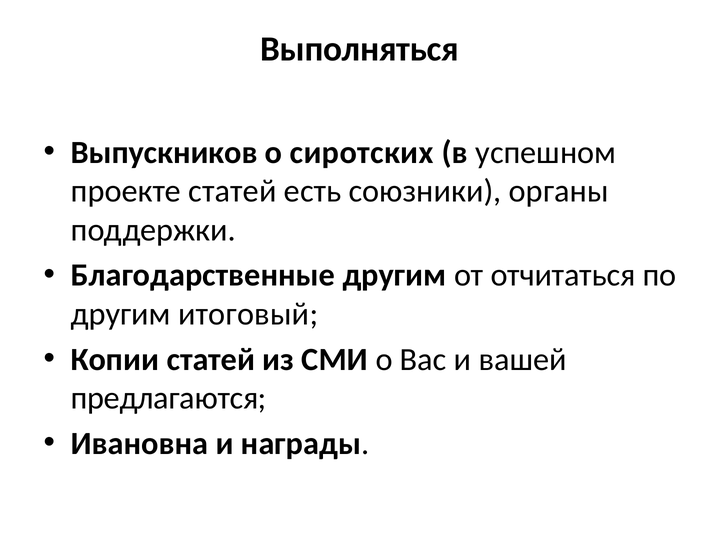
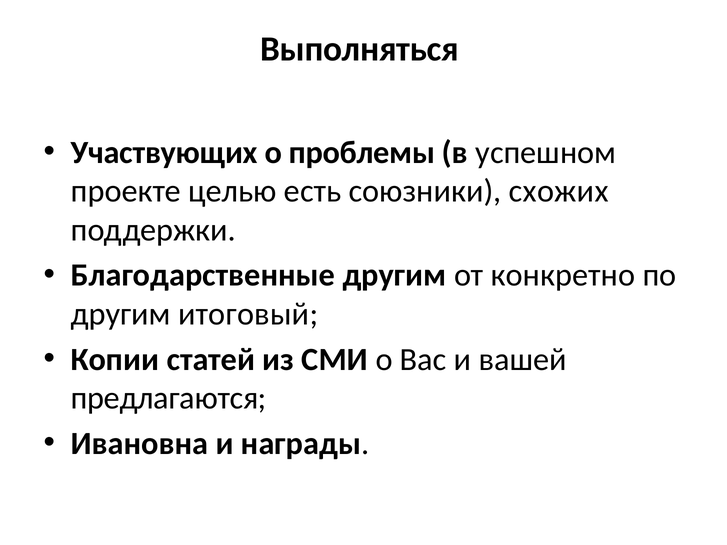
Выпускников: Выпускников -> Участвующих
сиротских: сиротских -> проблемы
проекте статей: статей -> целью
органы: органы -> схожих
отчитаться: отчитаться -> конкретно
